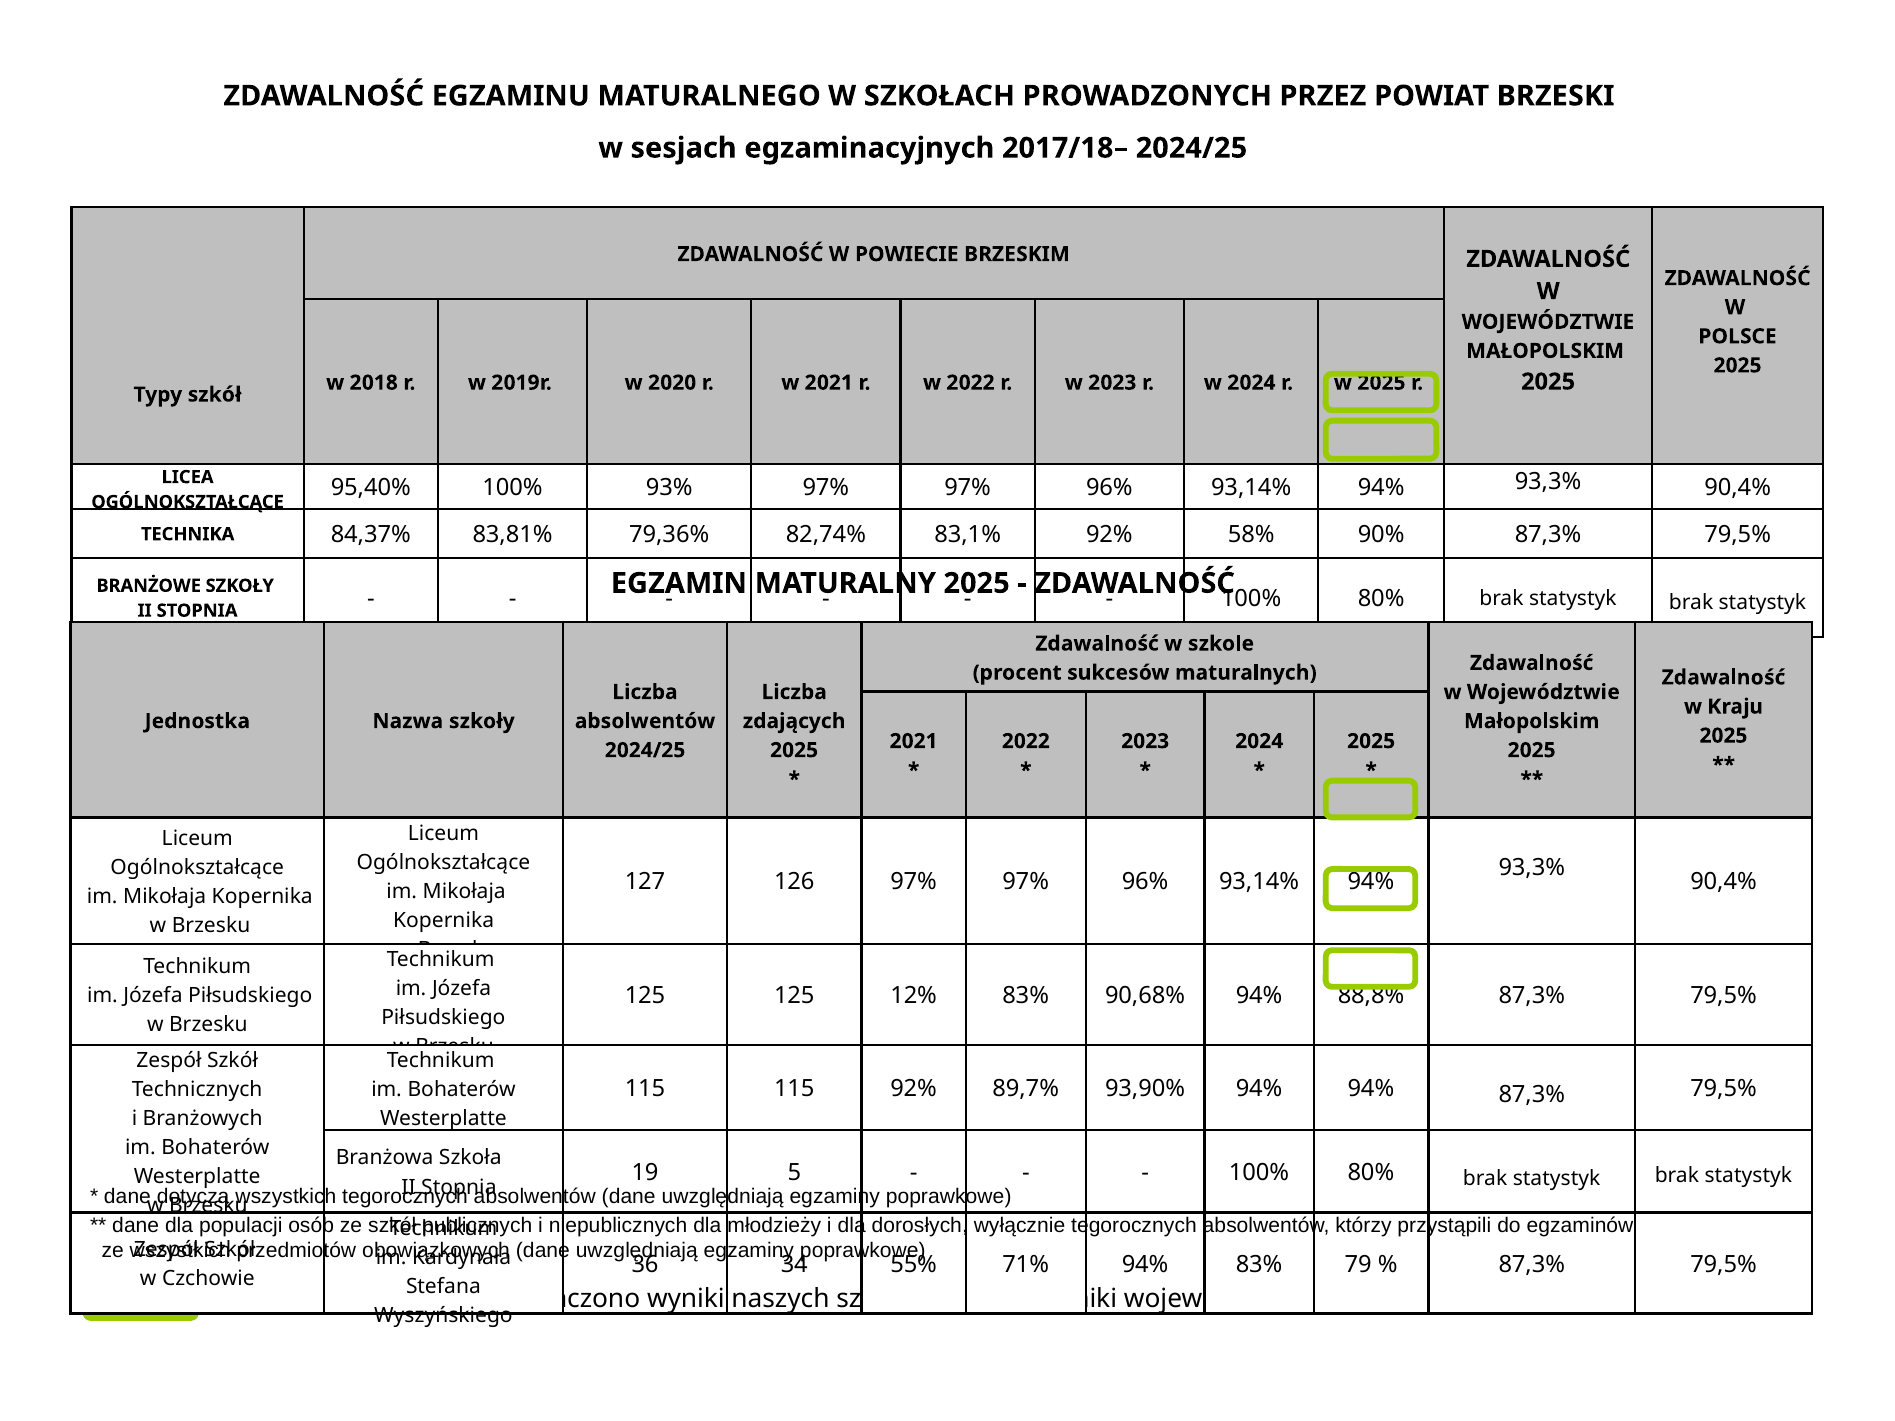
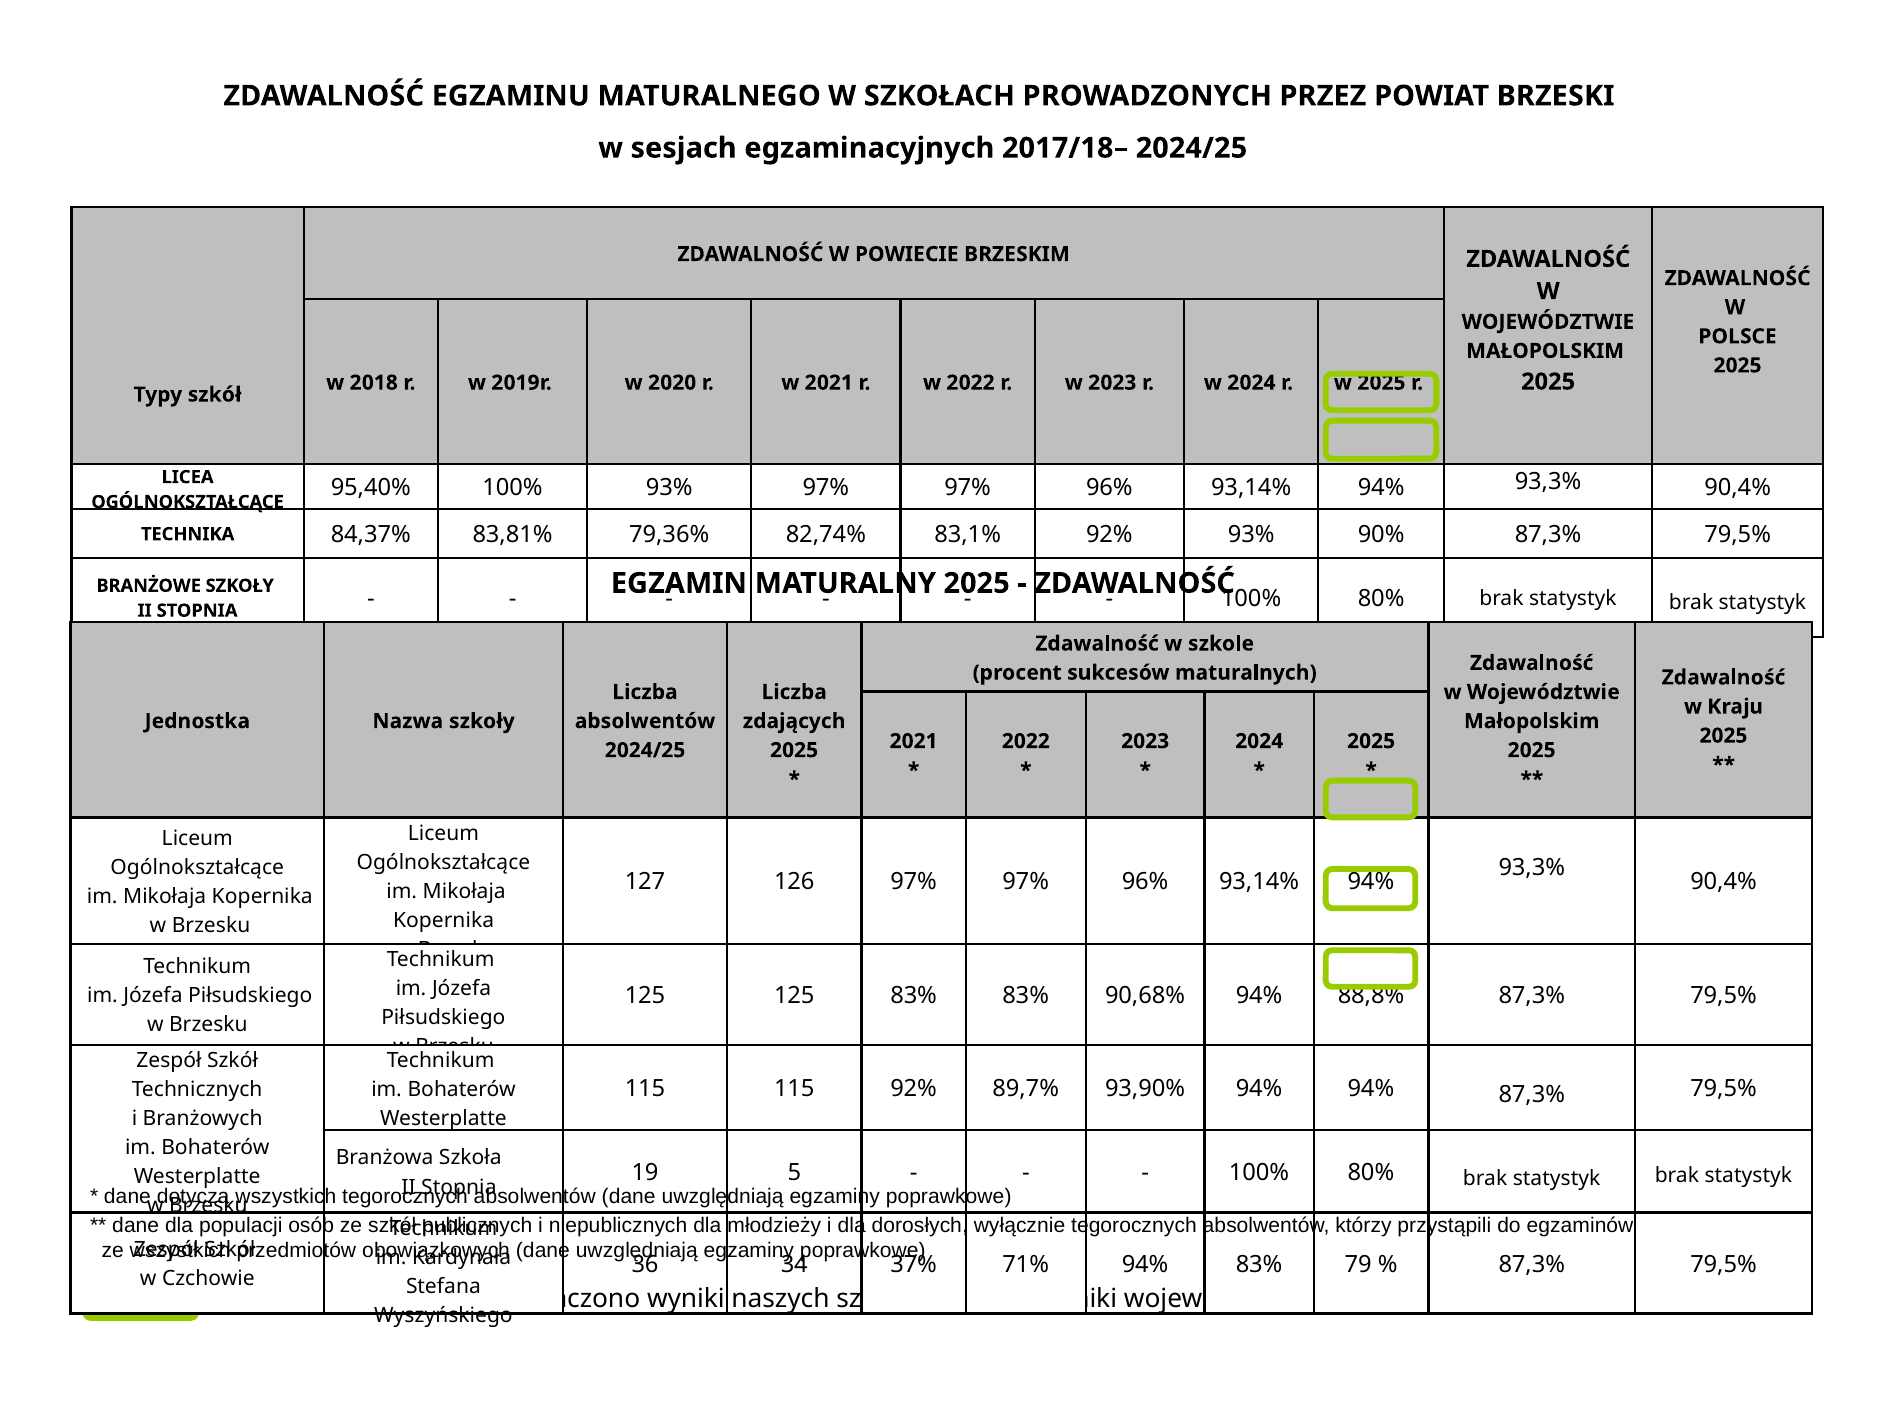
92% 58%: 58% -> 93%
125 12%: 12% -> 83%
55%: 55% -> 37%
